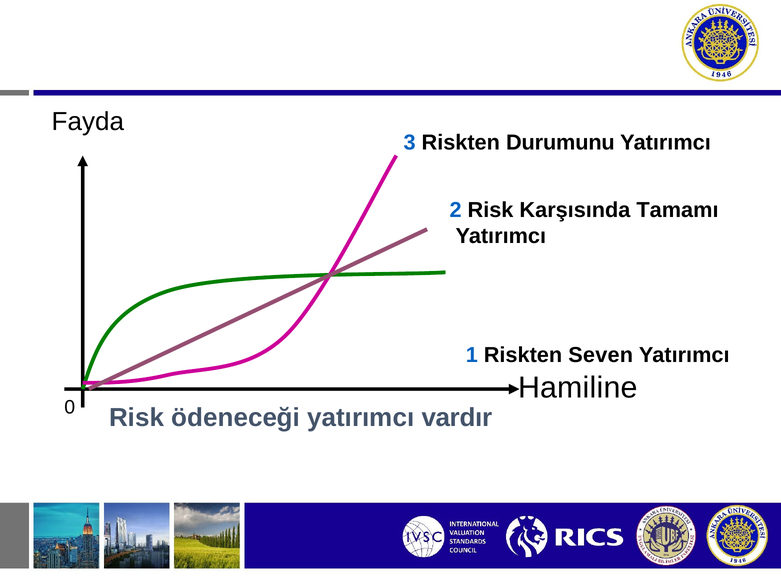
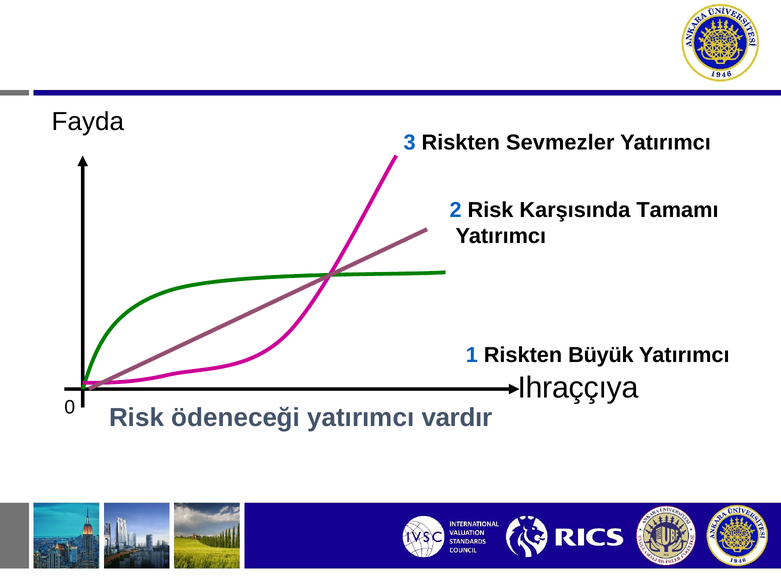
Durumunu: Durumunu -> Sevmezler
Seven: Seven -> Büyük
Hamiline: Hamiline -> Ihraççıya
